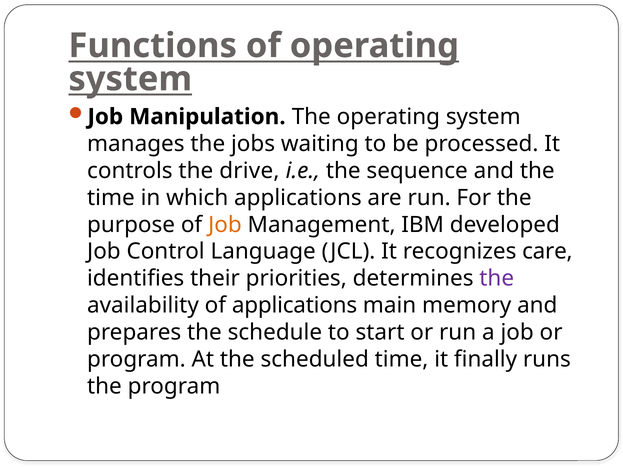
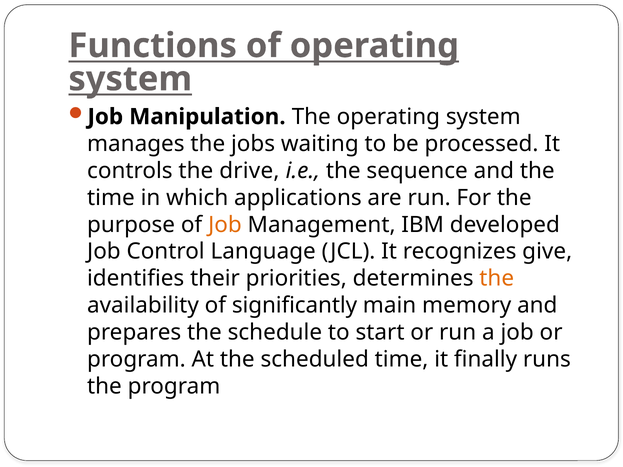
care: care -> give
the at (497, 279) colour: purple -> orange
of applications: applications -> significantly
